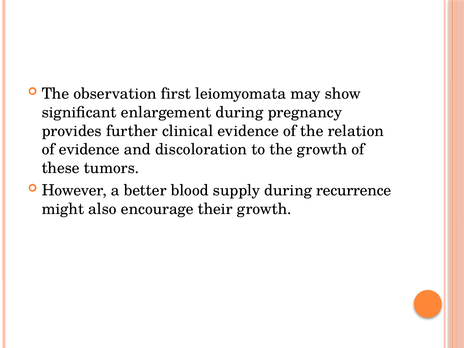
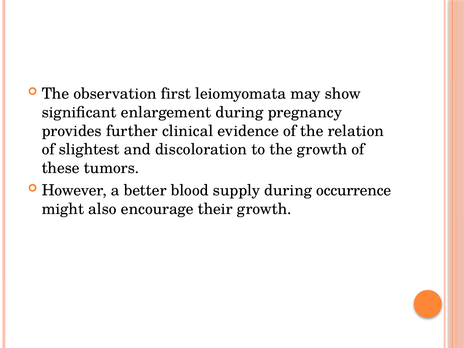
of evidence: evidence -> slightest
recurrence: recurrence -> occurrence
